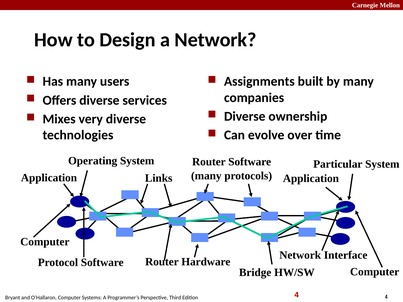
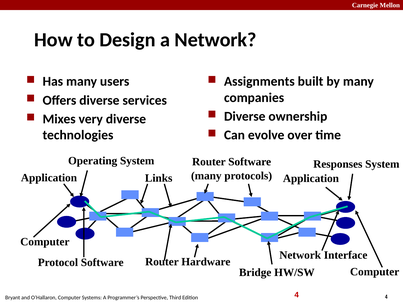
Particular: Particular -> Responses
